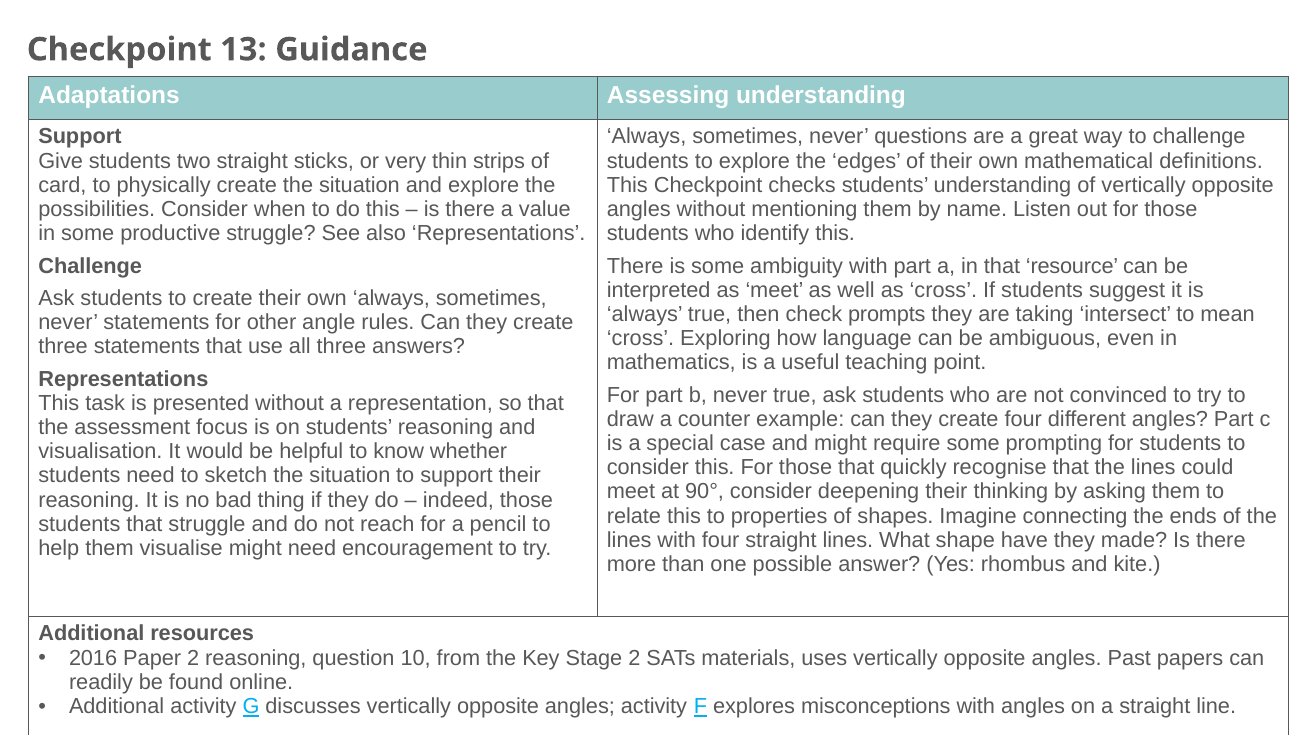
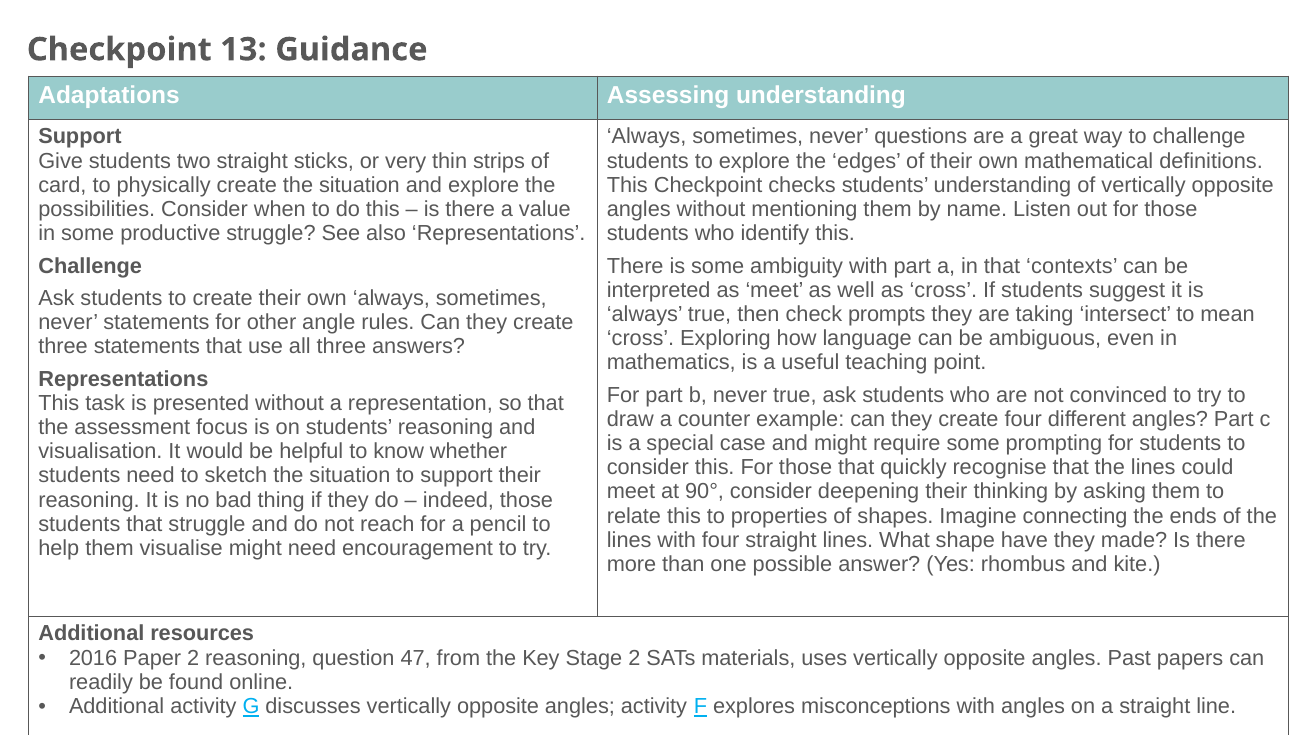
resource: resource -> contexts
10: 10 -> 47
